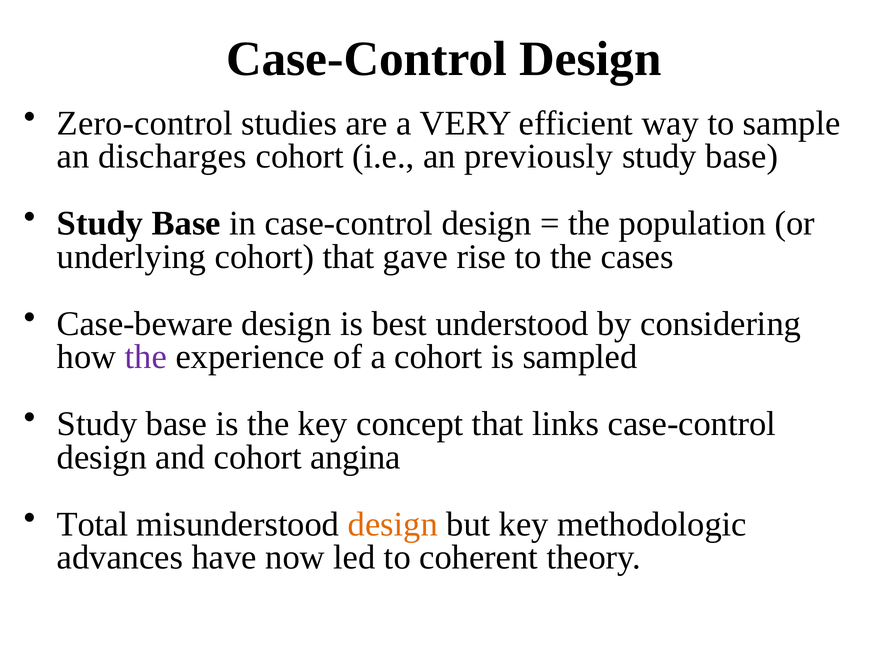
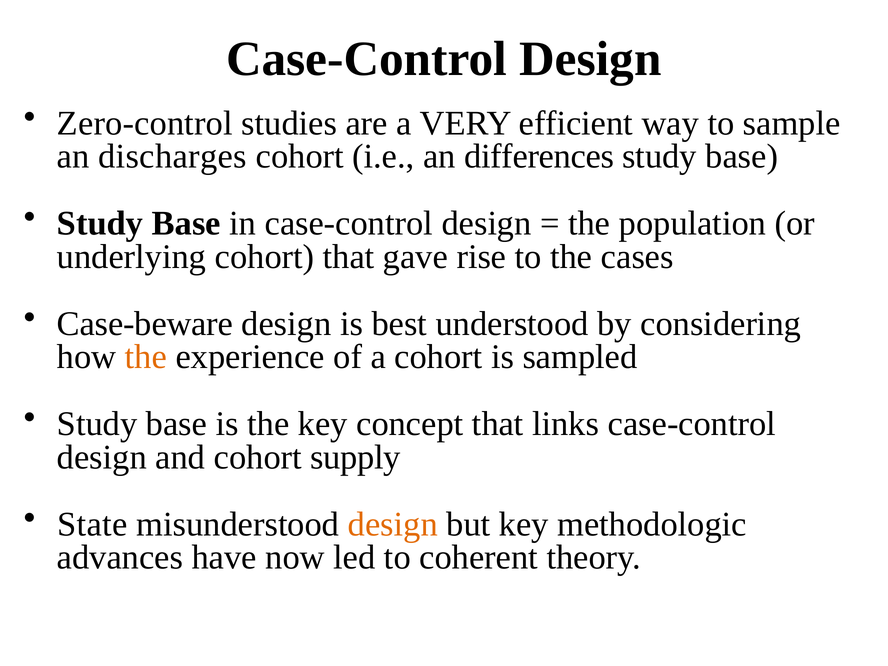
previously: previously -> differences
the at (146, 357) colour: purple -> orange
angina: angina -> supply
Total: Total -> State
